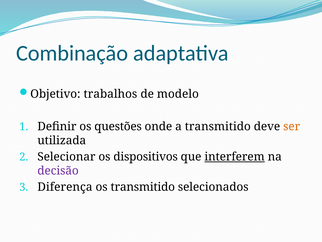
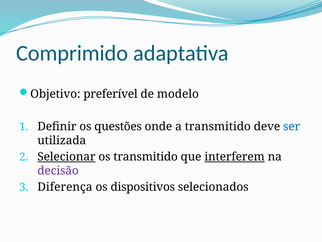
Combinação: Combinação -> Comprimido
trabalhos: trabalhos -> preferível
ser colour: orange -> blue
Selecionar underline: none -> present
os dispositivos: dispositivos -> transmitido
os transmitido: transmitido -> dispositivos
